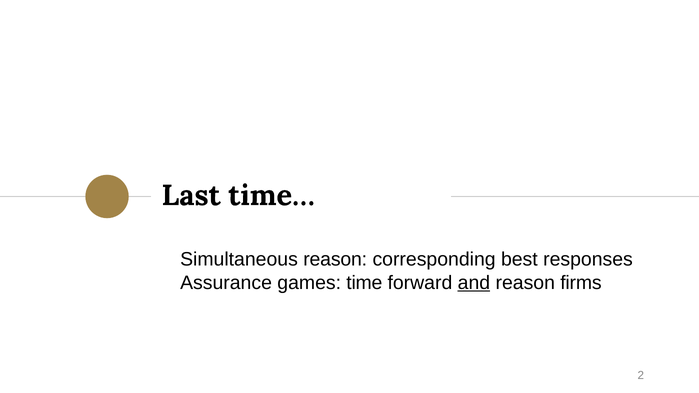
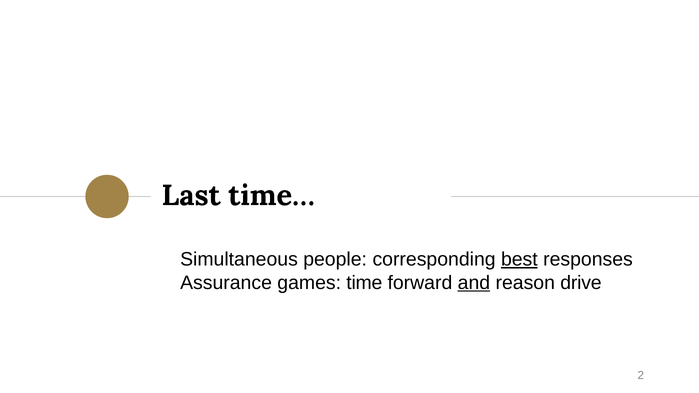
Simultaneous reason: reason -> people
best underline: none -> present
firms: firms -> drive
